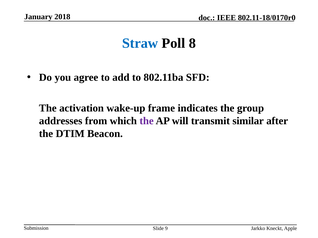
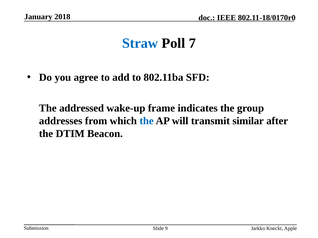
8: 8 -> 7
activation: activation -> addressed
the at (147, 121) colour: purple -> blue
